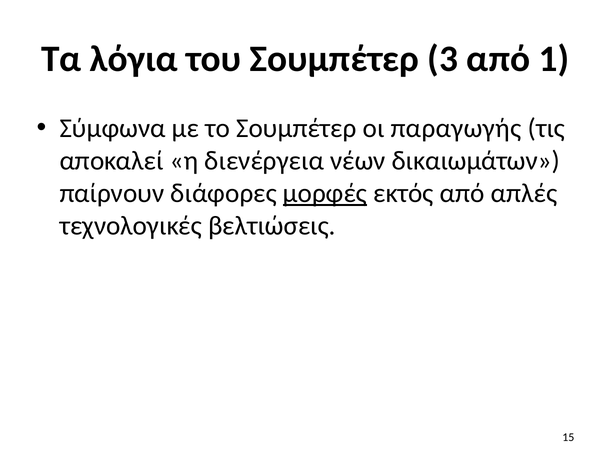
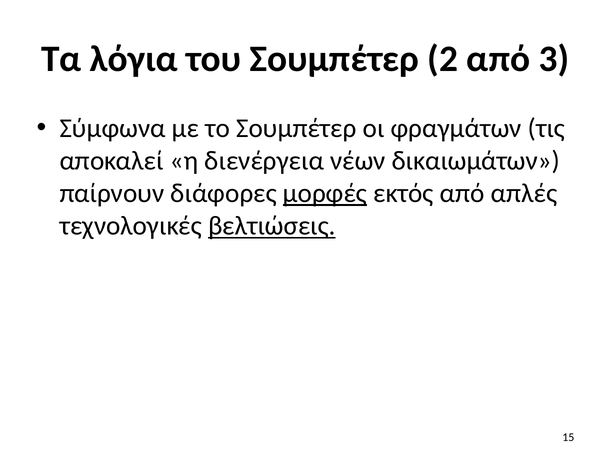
3: 3 -> 2
1: 1 -> 3
παραγωγής: παραγωγής -> φραγμάτων
βελτιώσεις underline: none -> present
